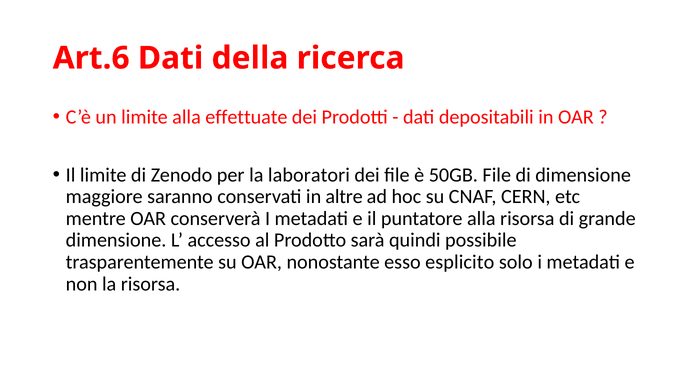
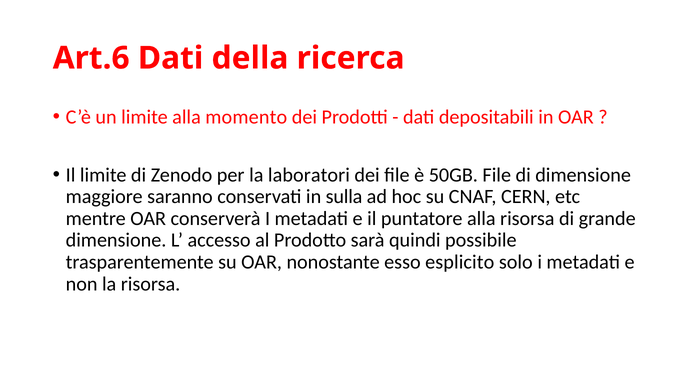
effettuate: effettuate -> momento
altre: altre -> sulla
